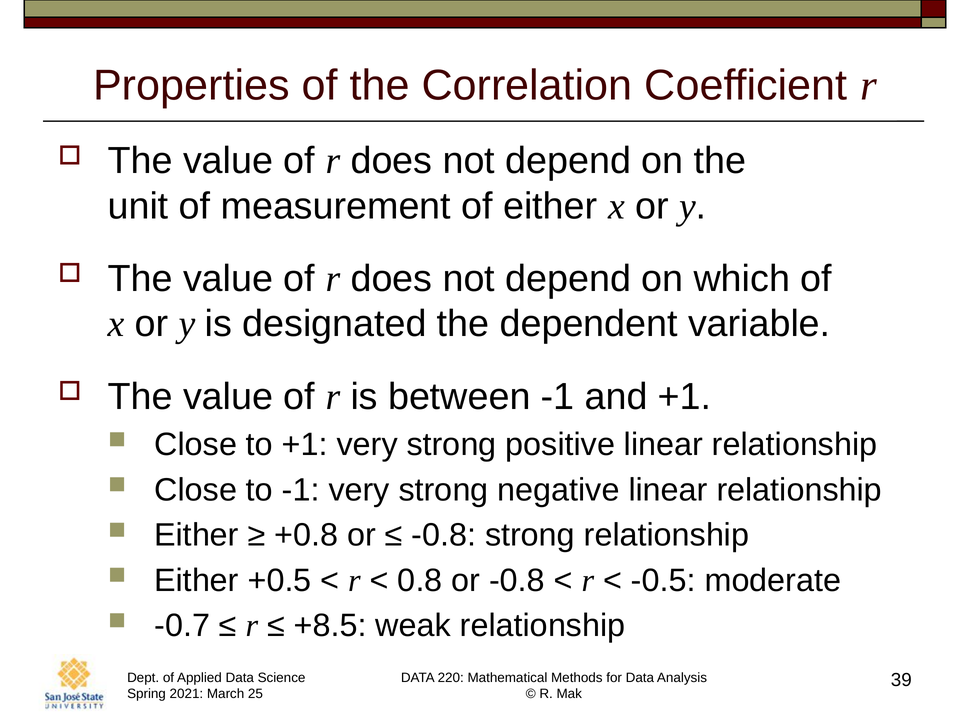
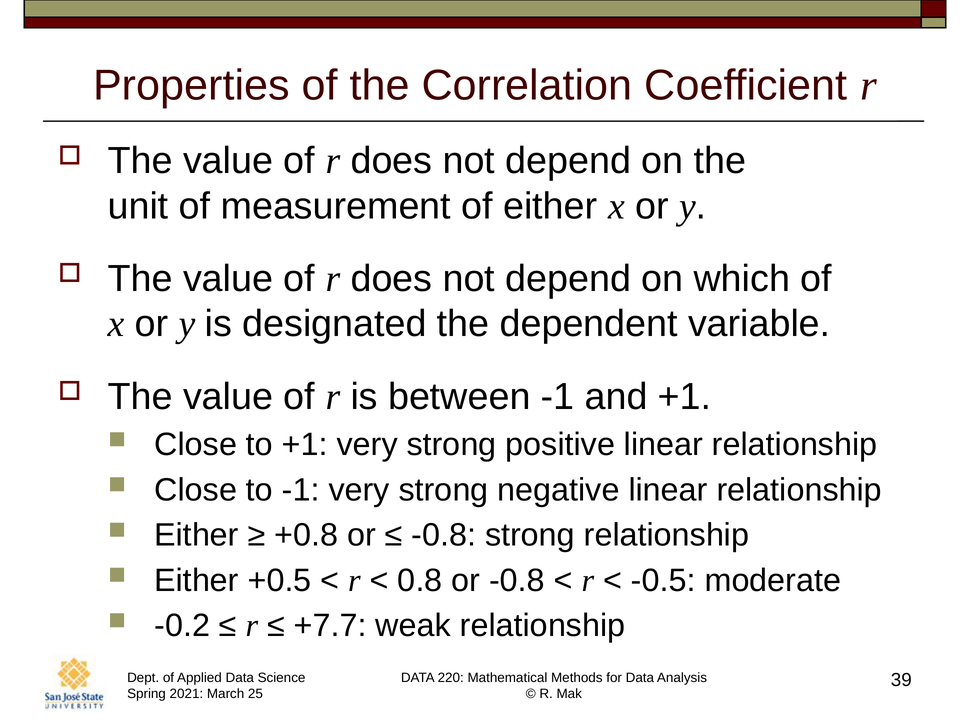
-0.7: -0.7 -> -0.2
+8.5: +8.5 -> +7.7
